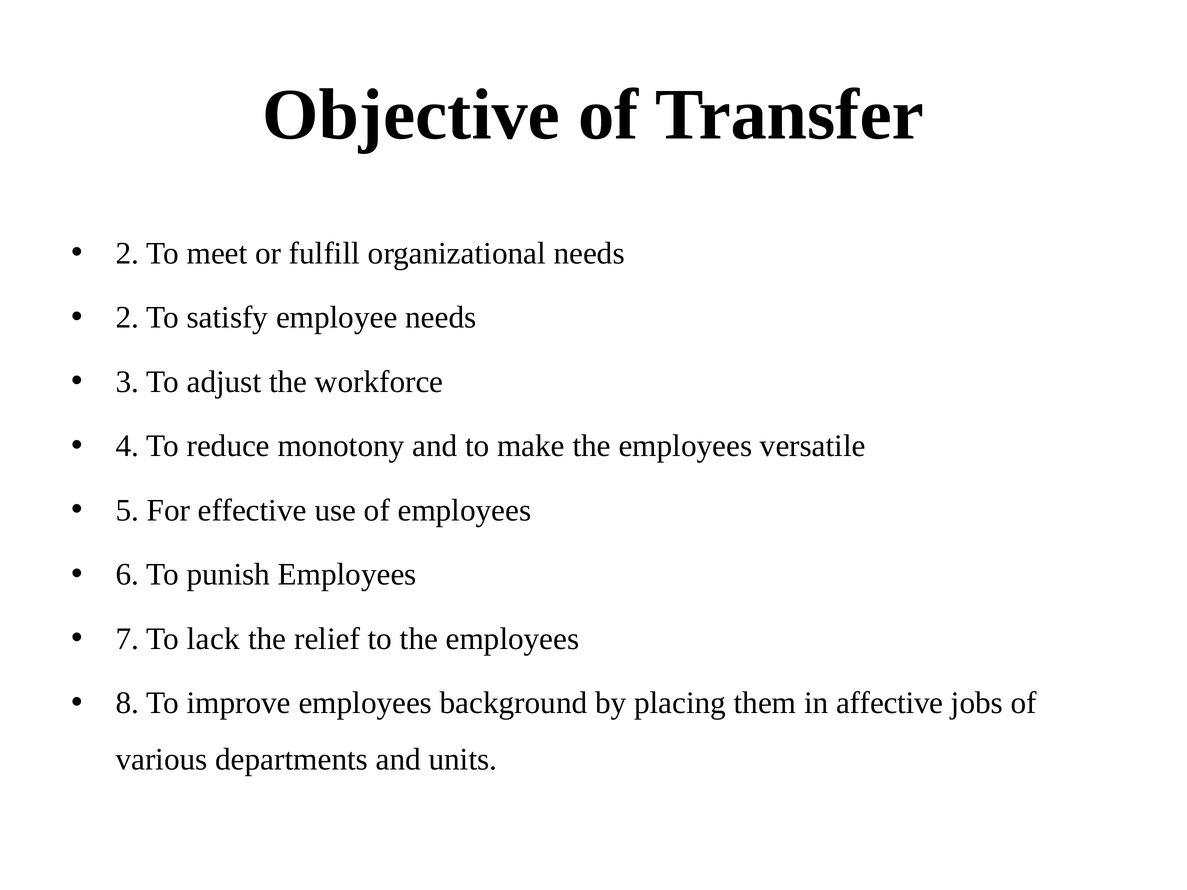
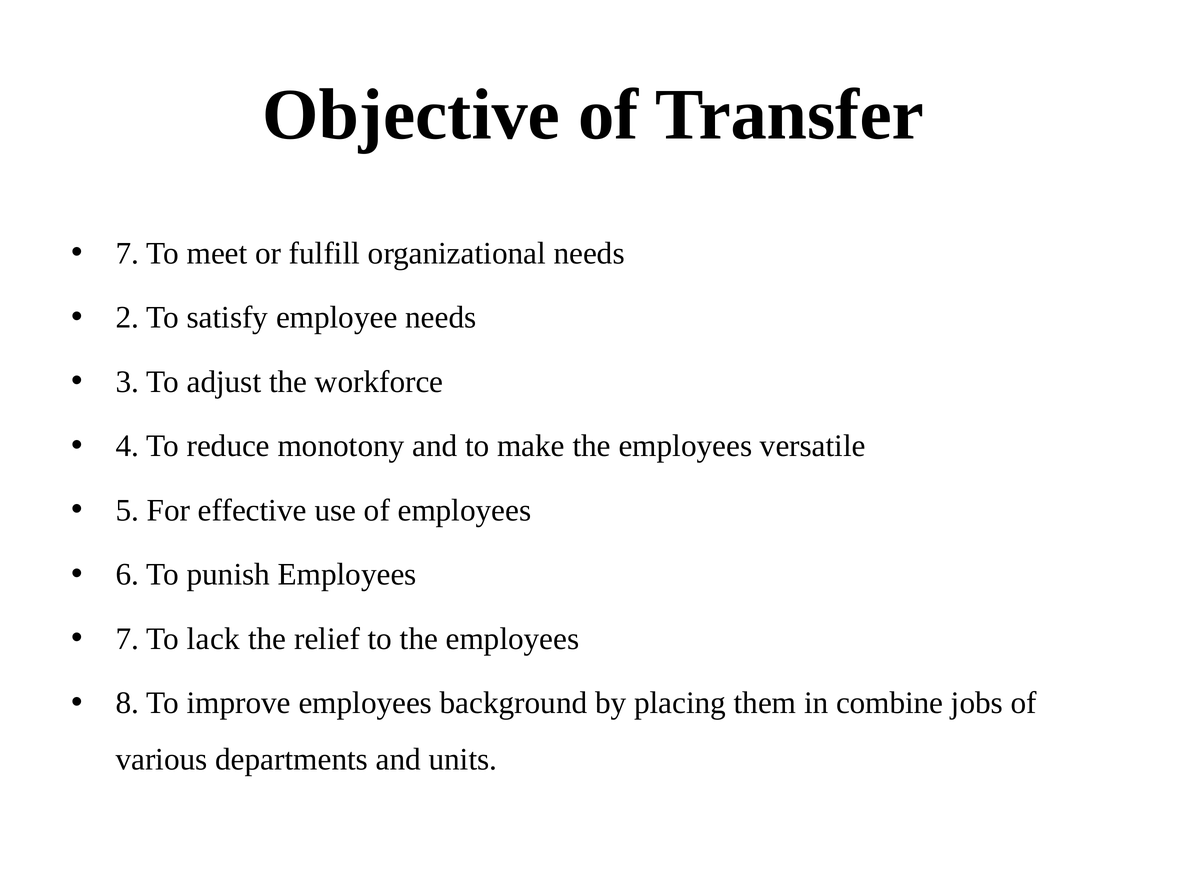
2 at (127, 253): 2 -> 7
affective: affective -> combine
